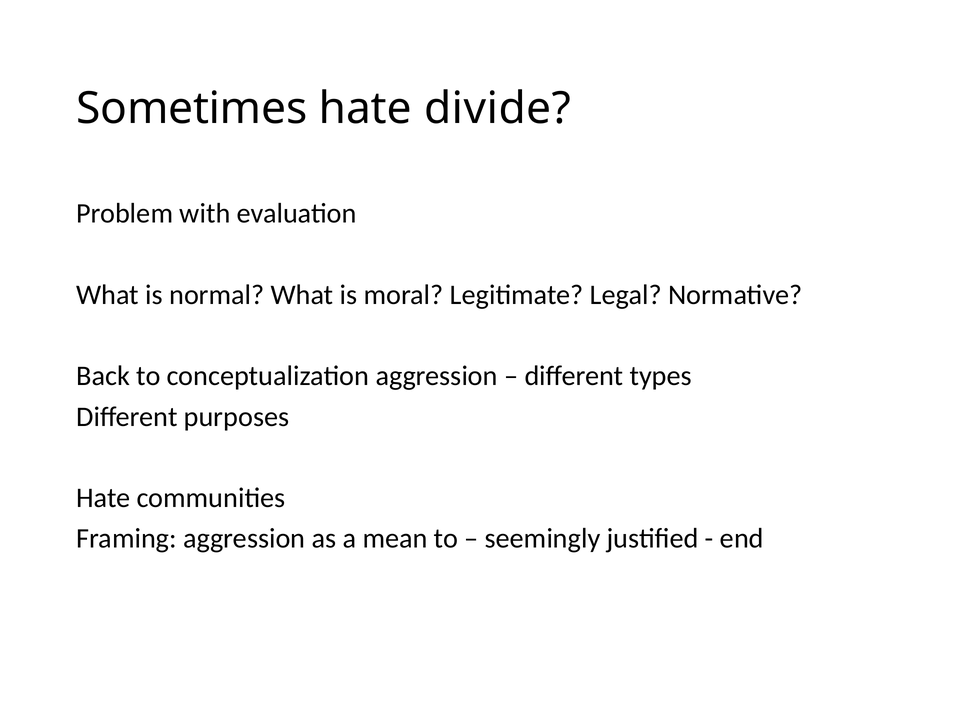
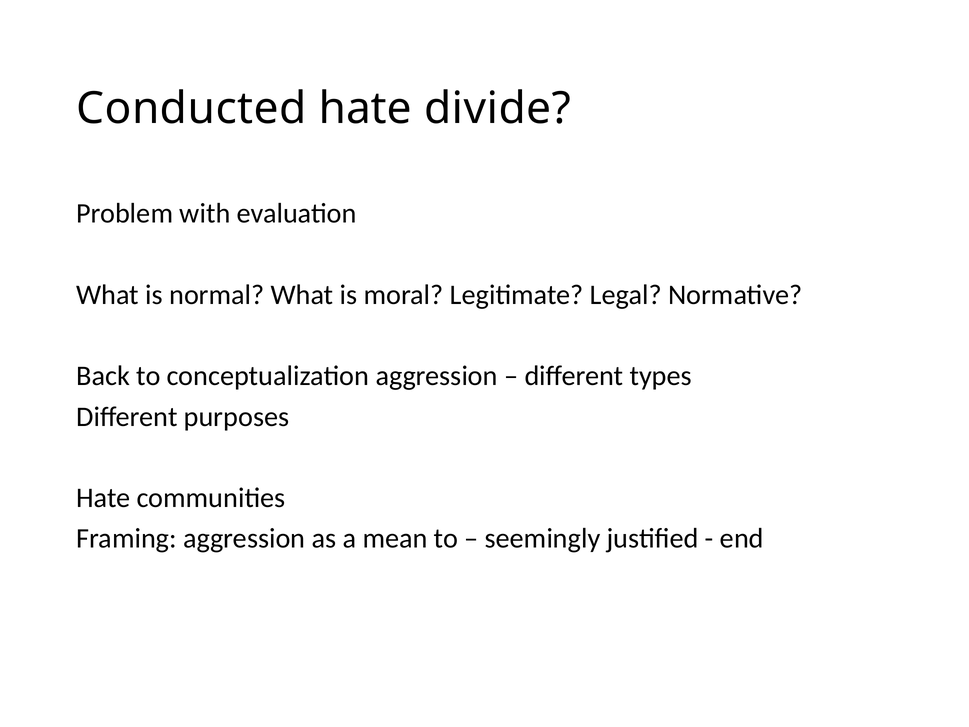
Sometimes: Sometimes -> Conducted
